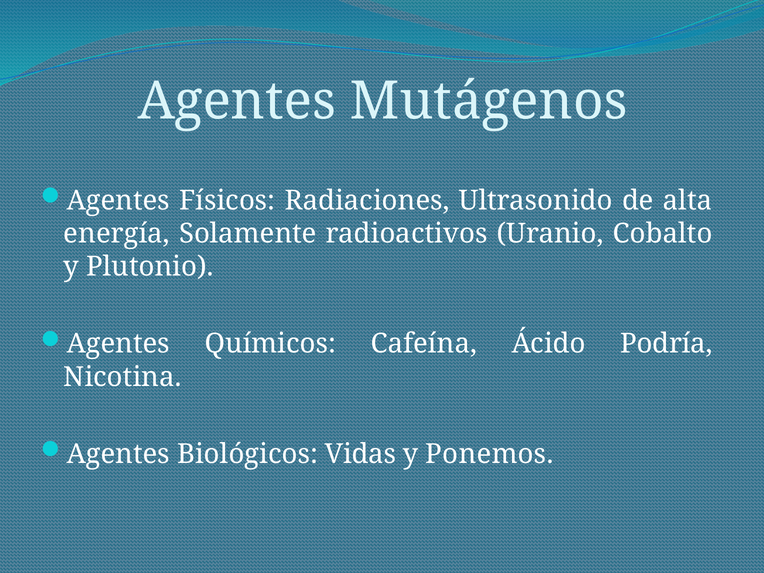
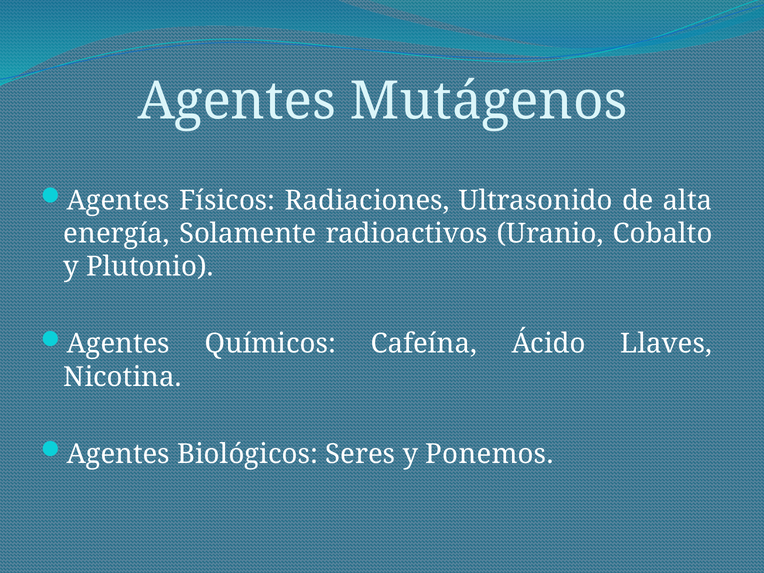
Podría: Podría -> Llaves
Vidas: Vidas -> Seres
